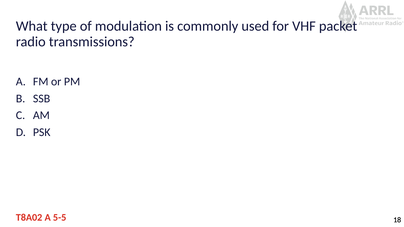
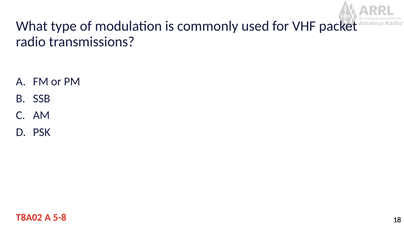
5-5: 5-5 -> 5-8
